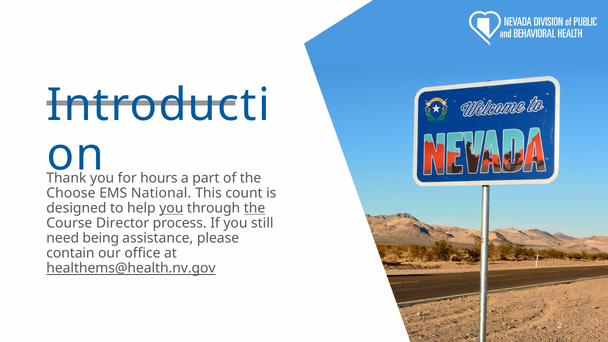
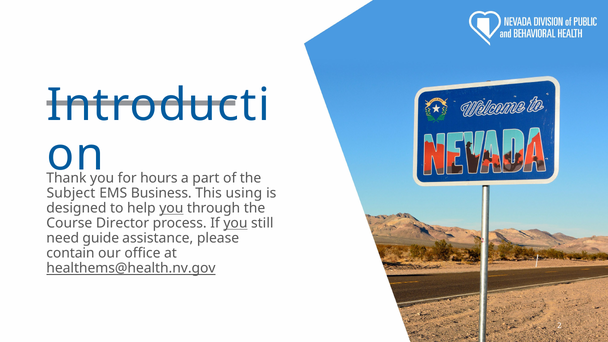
Choose: Choose -> Subject
National: National -> Business
count: count -> using
the at (255, 208) underline: present -> none
you at (235, 223) underline: none -> present
being: being -> guide
